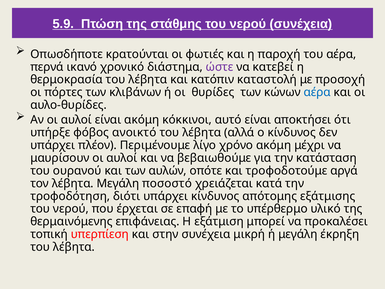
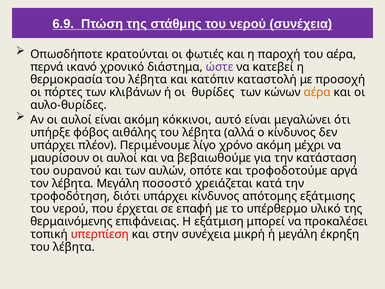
5.9: 5.9 -> 6.9
αέρα at (317, 92) colour: blue -> orange
αποκτήσει: αποκτήσει -> μεγαλώνει
ανοικτό: ανοικτό -> αιθάλης
